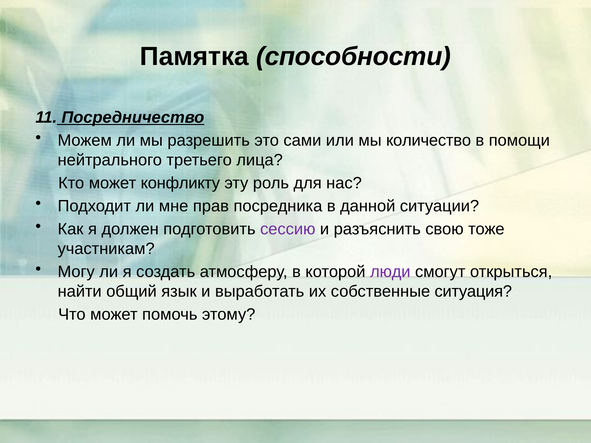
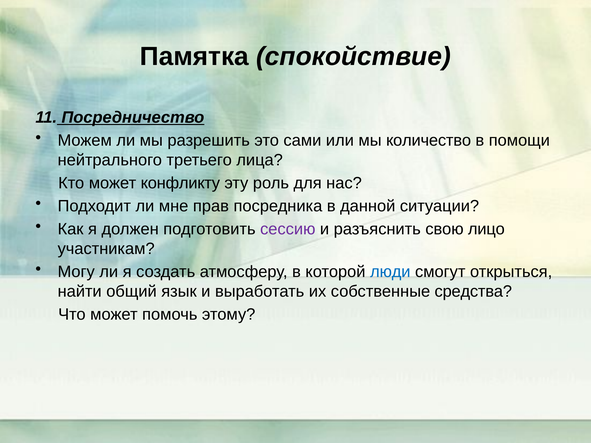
способности: способности -> спокойствие
тоже: тоже -> лицо
люди colour: purple -> blue
ситуация: ситуация -> средства
